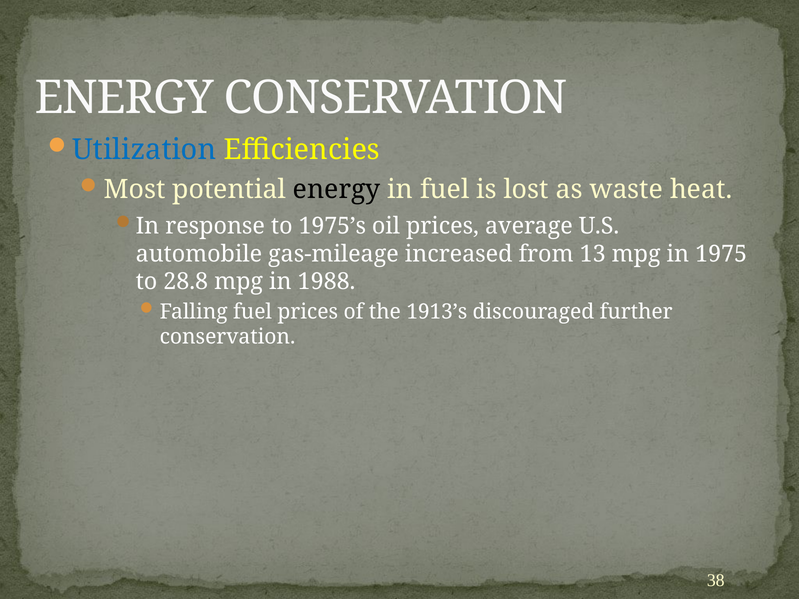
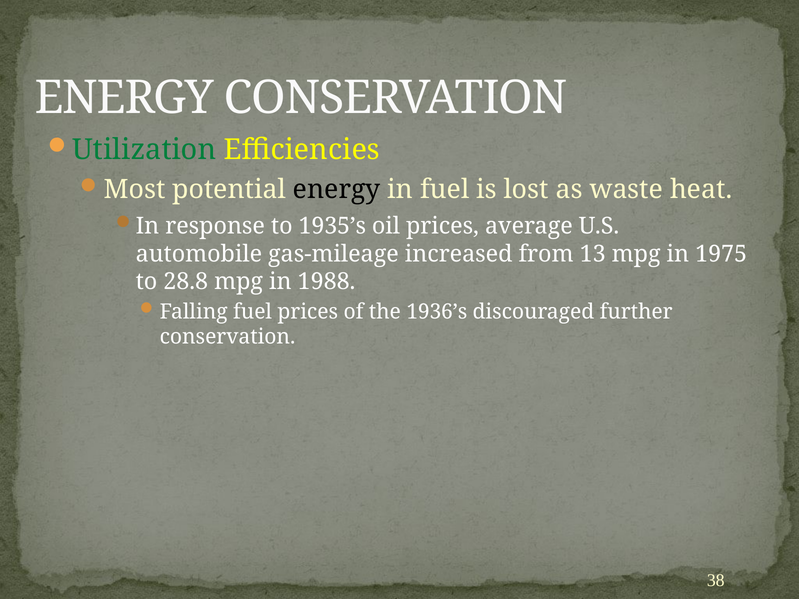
Utilization colour: blue -> green
1975’s: 1975’s -> 1935’s
1913’s: 1913’s -> 1936’s
